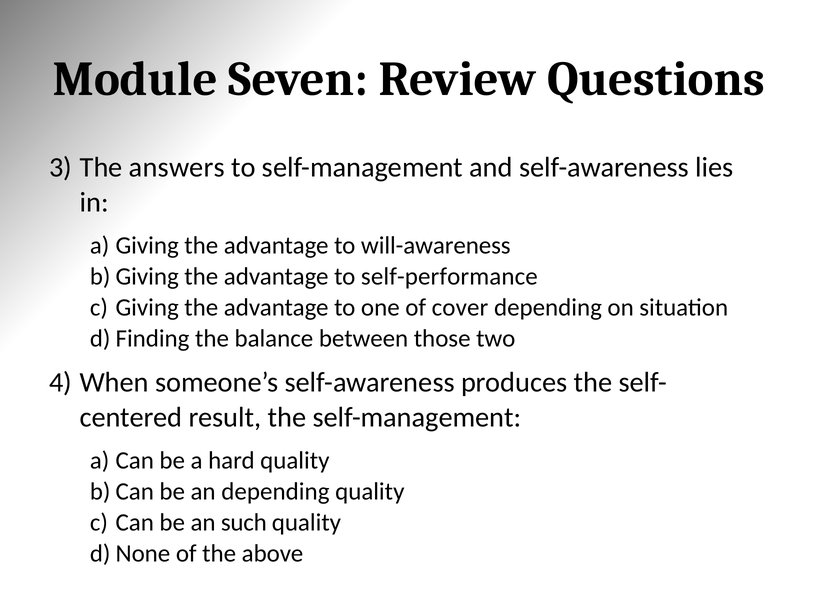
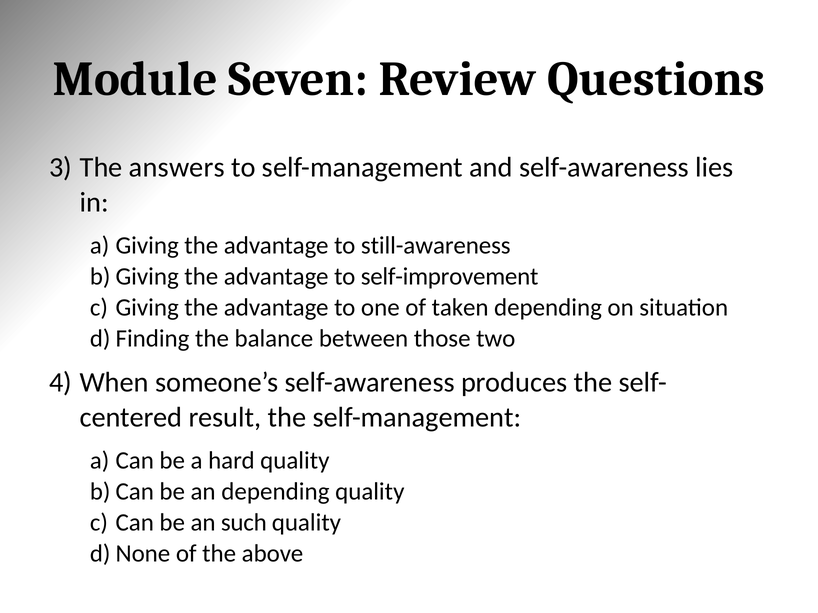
will-awareness: will-awareness -> still-awareness
self-performance: self-performance -> self-improvement
cover: cover -> taken
